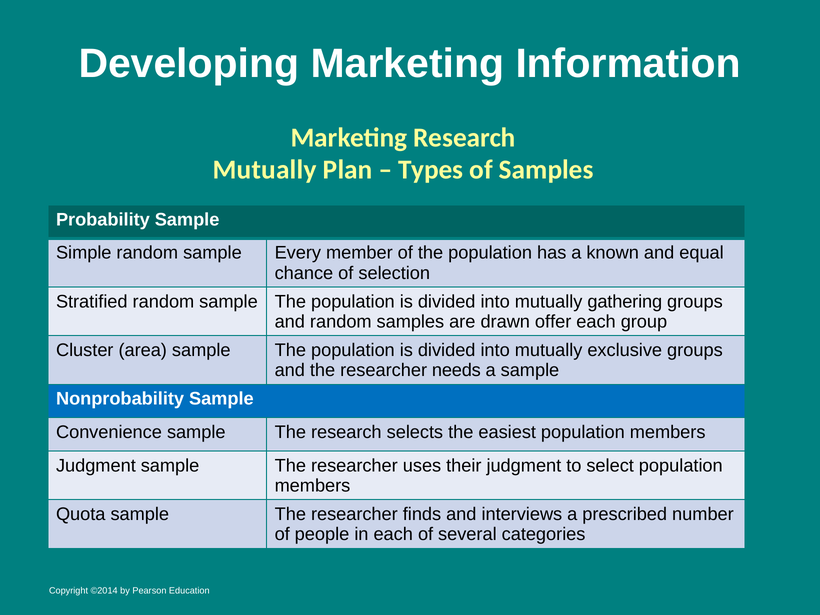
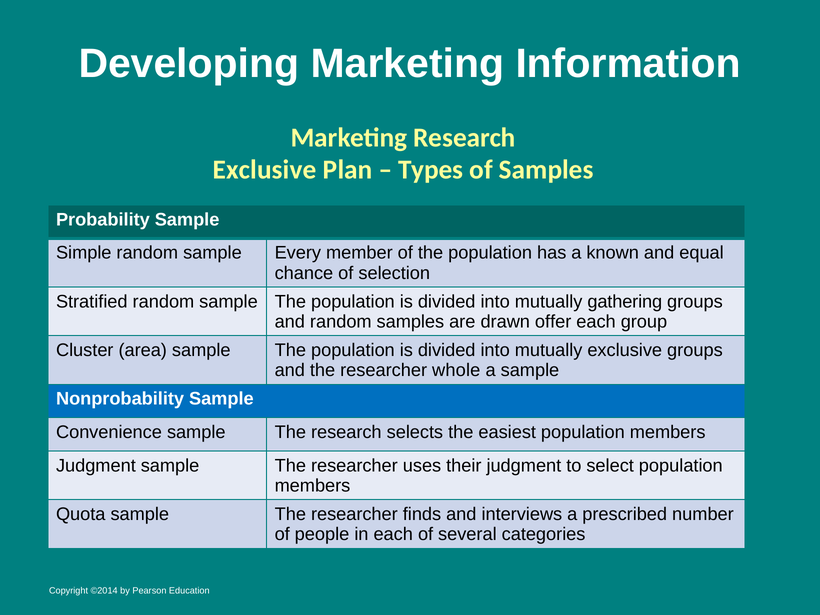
Mutually at (265, 170): Mutually -> Exclusive
needs: needs -> whole
